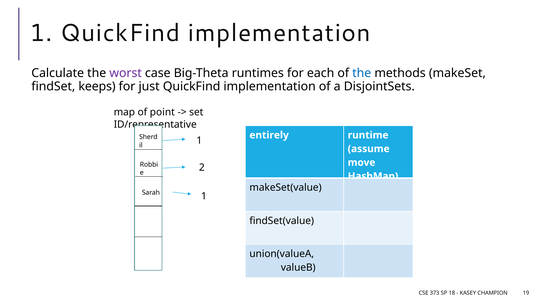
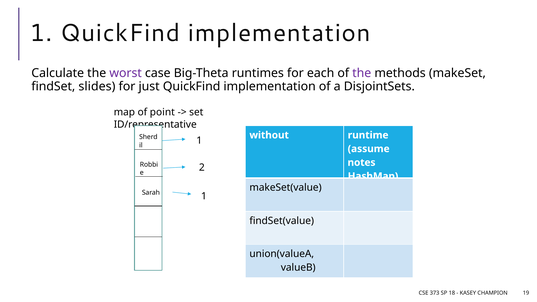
the at (362, 73) colour: blue -> purple
keeps: keeps -> slides
entirely: entirely -> without
move: move -> notes
